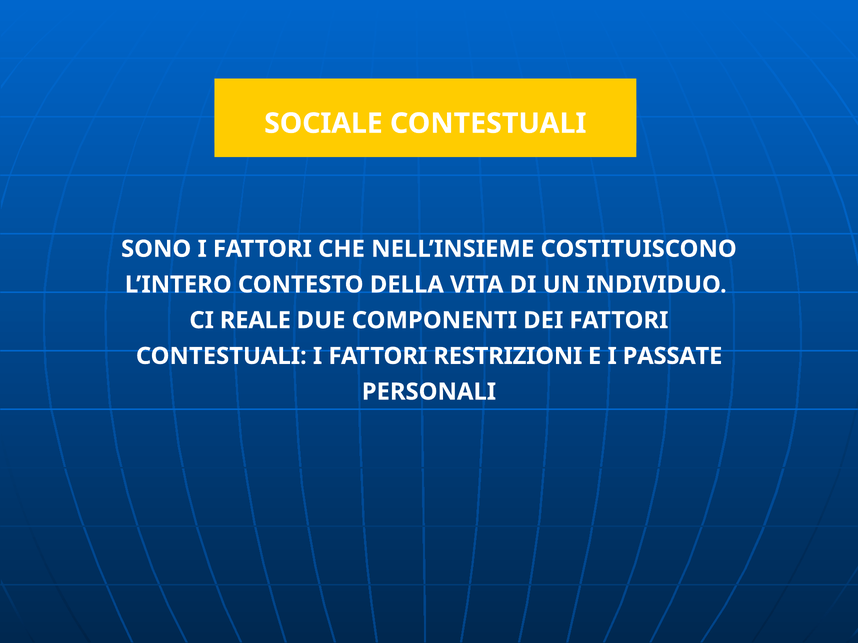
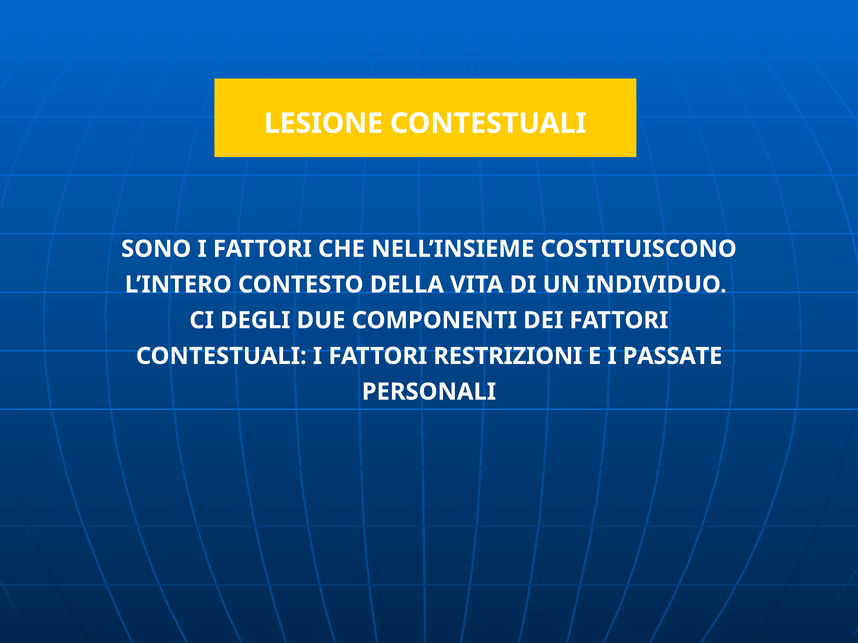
SOCIALE: SOCIALE -> LESIONE
REALE: REALE -> DEGLI
